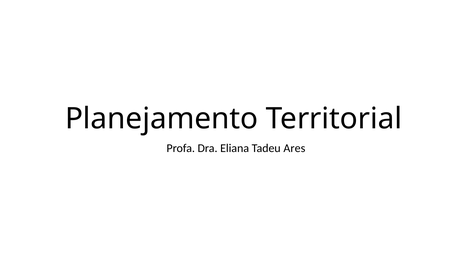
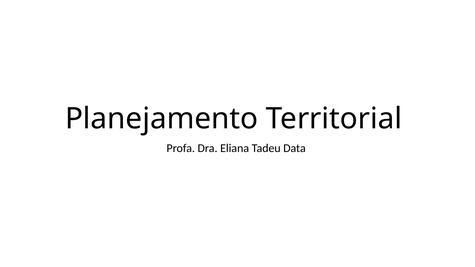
Ares: Ares -> Data
